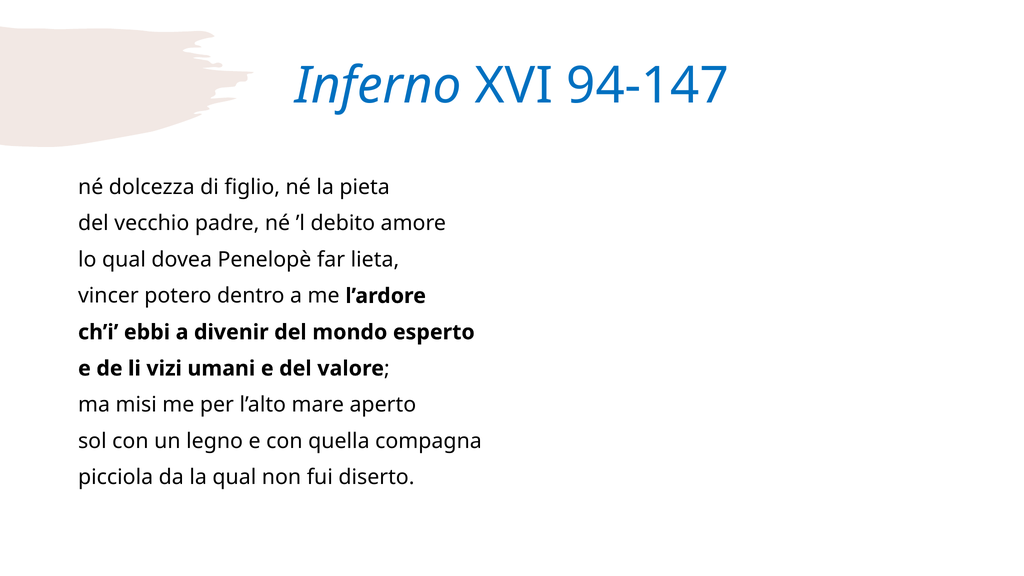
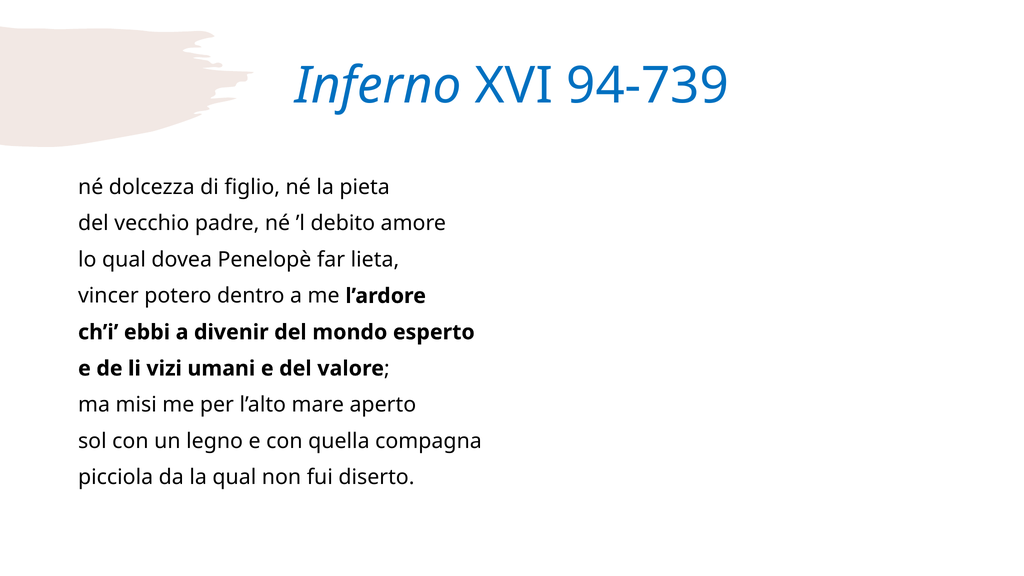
94-147: 94-147 -> 94-739
